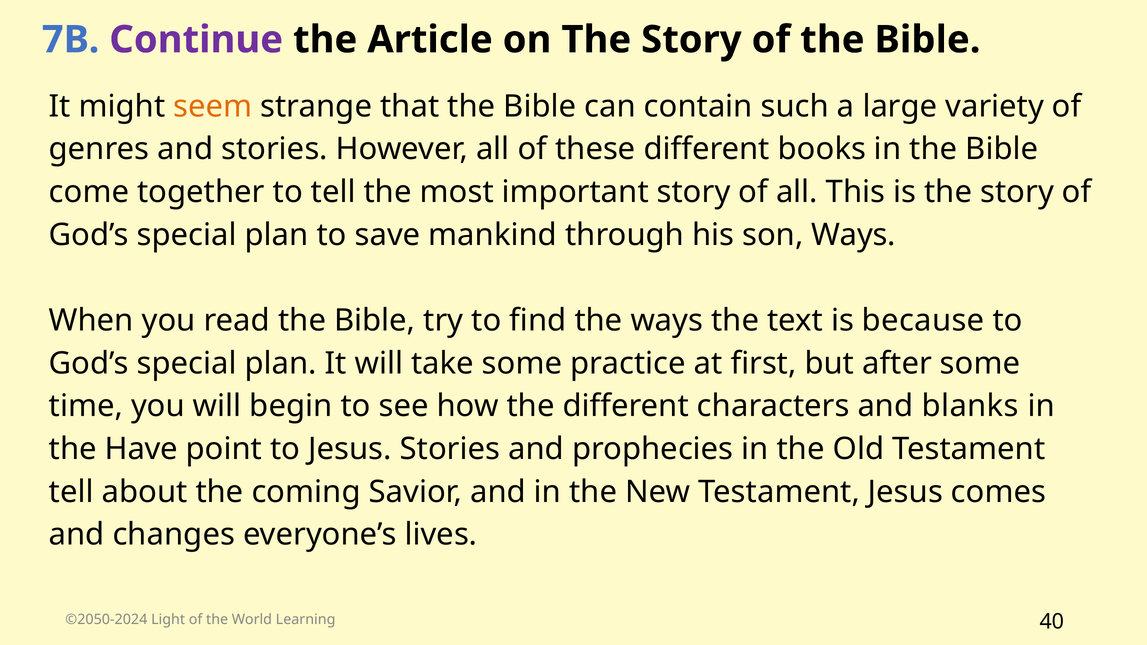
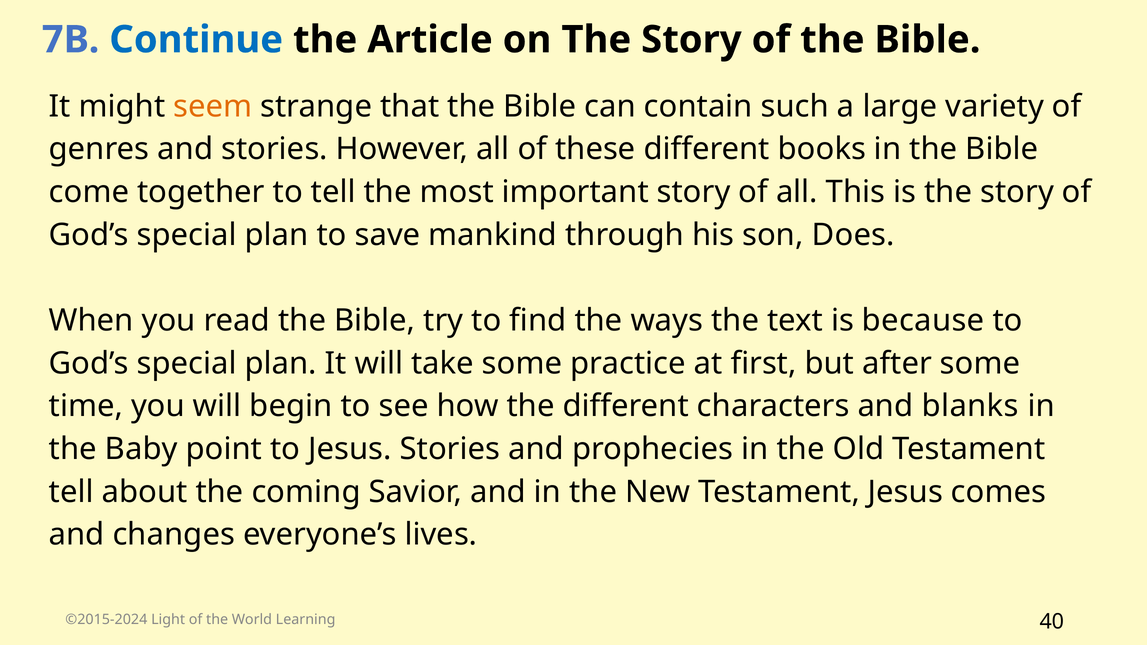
Continue colour: purple -> blue
son Ways: Ways -> Does
Have: Have -> Baby
©2050-2024: ©2050-2024 -> ©2015-2024
